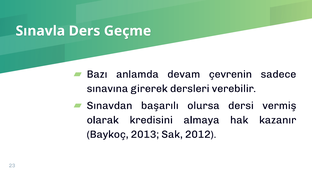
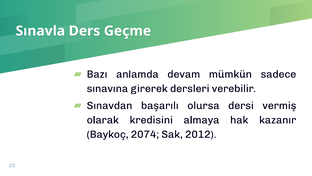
çevrenin: çevrenin -> mümkün
2013: 2013 -> 2074
